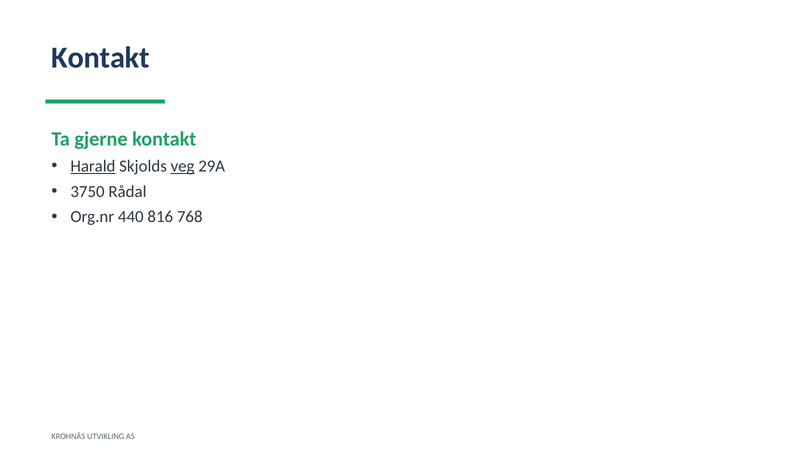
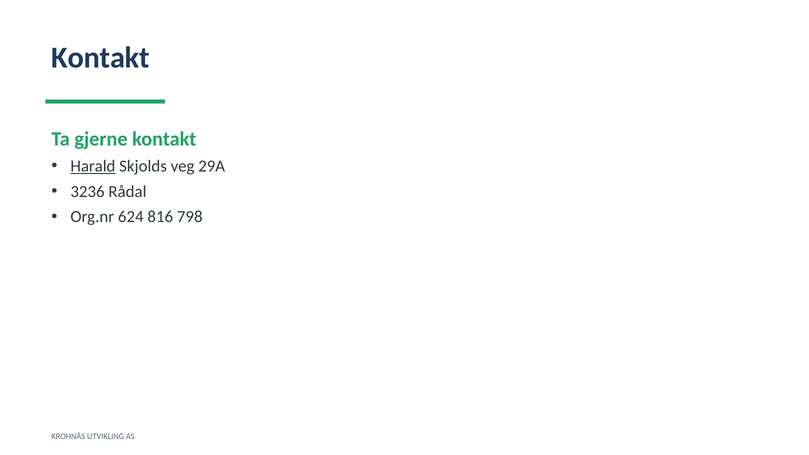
veg underline: present -> none
3750: 3750 -> 3236
440: 440 -> 624
768: 768 -> 798
